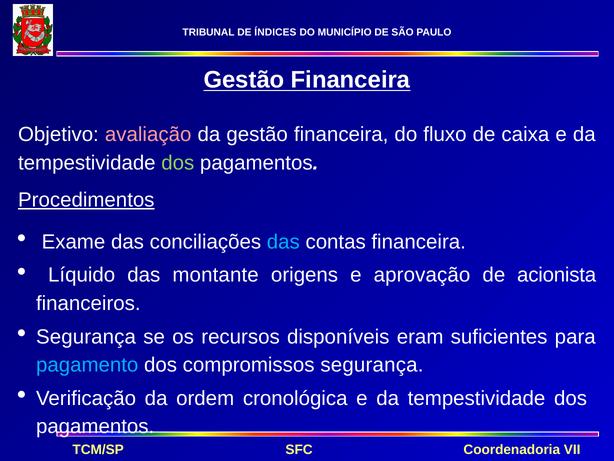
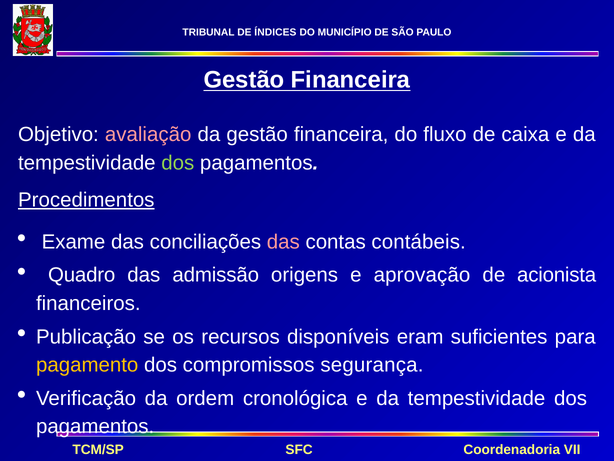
das at (283, 241) colour: light blue -> pink
contas financeira: financeira -> contábeis
Líquido: Líquido -> Quadro
montante: montante -> admissão
Segurança at (86, 336): Segurança -> Publicação
pagamento colour: light blue -> yellow
